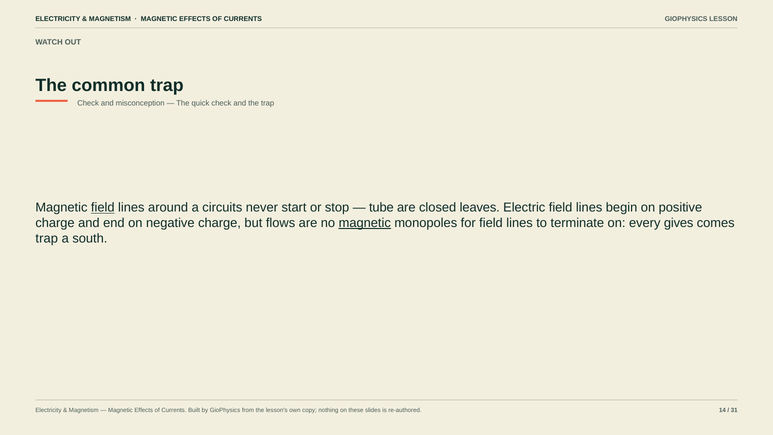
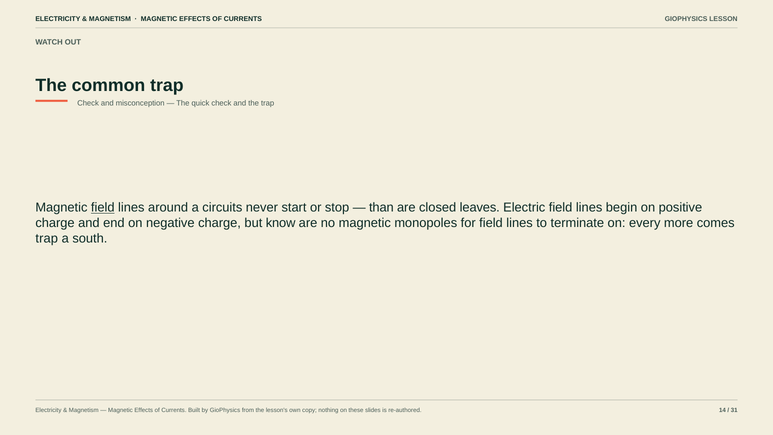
tube: tube -> than
flows: flows -> know
magnetic at (365, 223) underline: present -> none
gives: gives -> more
